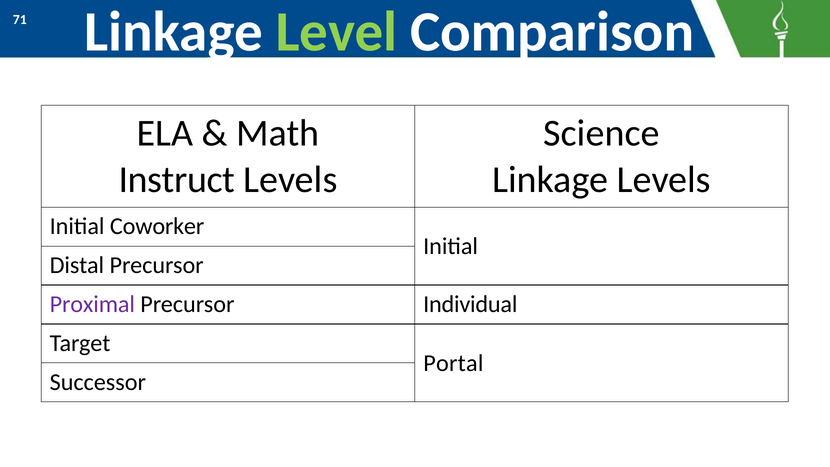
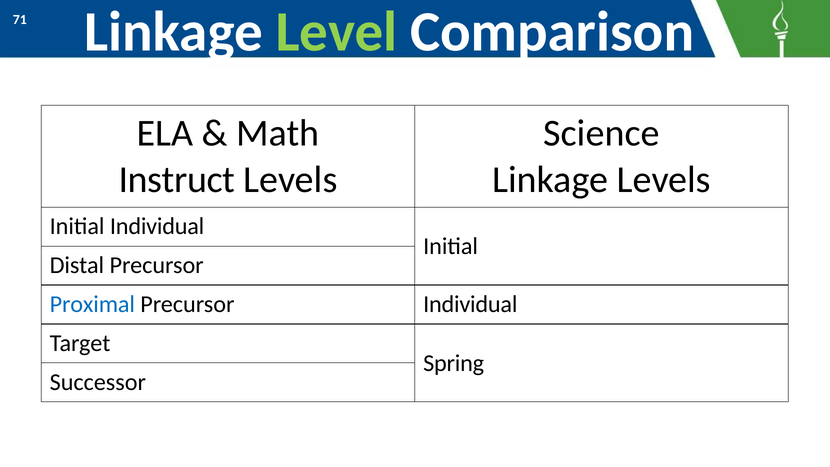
Initial Coworker: Coworker -> Individual
Proximal colour: purple -> blue
Portal: Portal -> Spring
